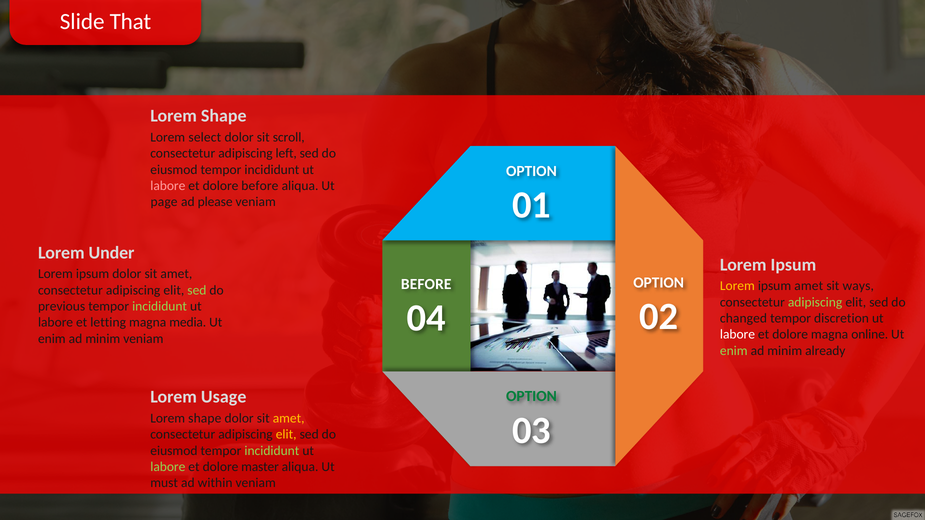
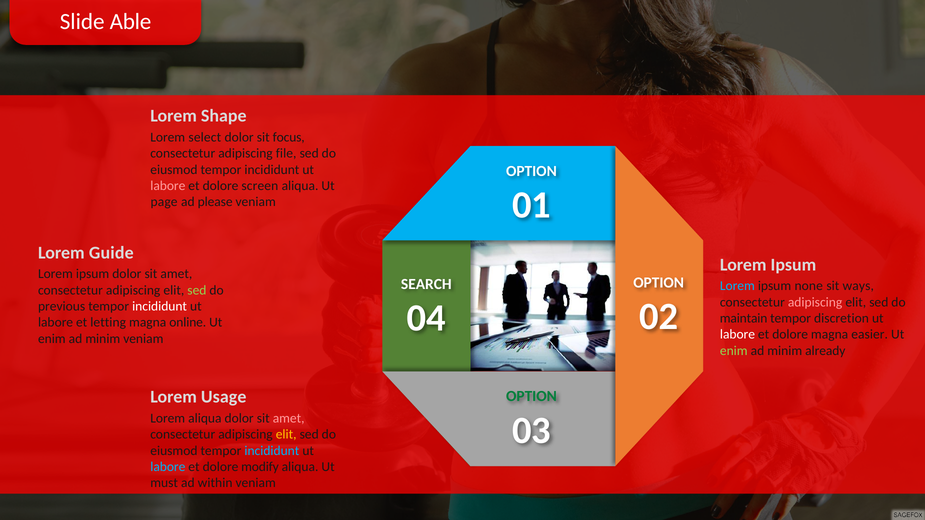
That: That -> Able
scroll: scroll -> focus
left: left -> file
dolore before: before -> screen
Under: Under -> Guide
BEFORE at (426, 284): BEFORE -> SEARCH
Lorem at (737, 286) colour: yellow -> light blue
ipsum amet: amet -> none
adipiscing at (815, 302) colour: light green -> pink
incididunt at (160, 306) colour: light green -> white
changed: changed -> maintain
media: media -> online
online: online -> easier
shape at (205, 418): shape -> aliqua
amet at (289, 418) colour: yellow -> pink
incididunt at (272, 451) colour: light green -> light blue
labore at (168, 467) colour: light green -> light blue
master: master -> modify
